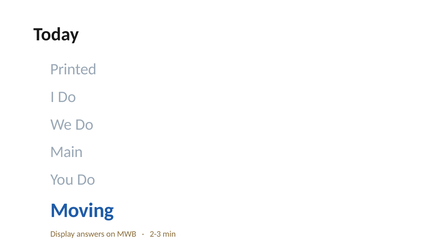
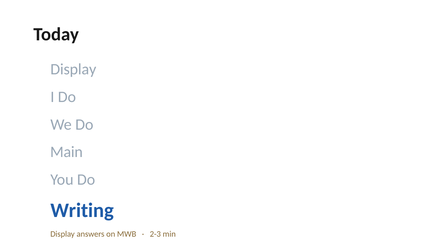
Printed at (73, 69): Printed -> Display
Moving: Moving -> Writing
